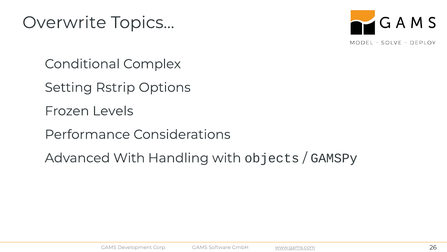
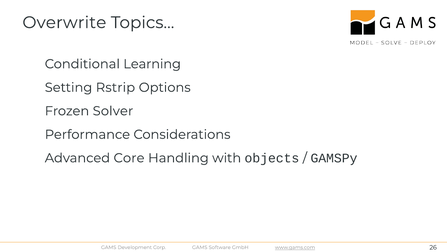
Complex: Complex -> Learning
Levels: Levels -> Solver
Advanced With: With -> Core
